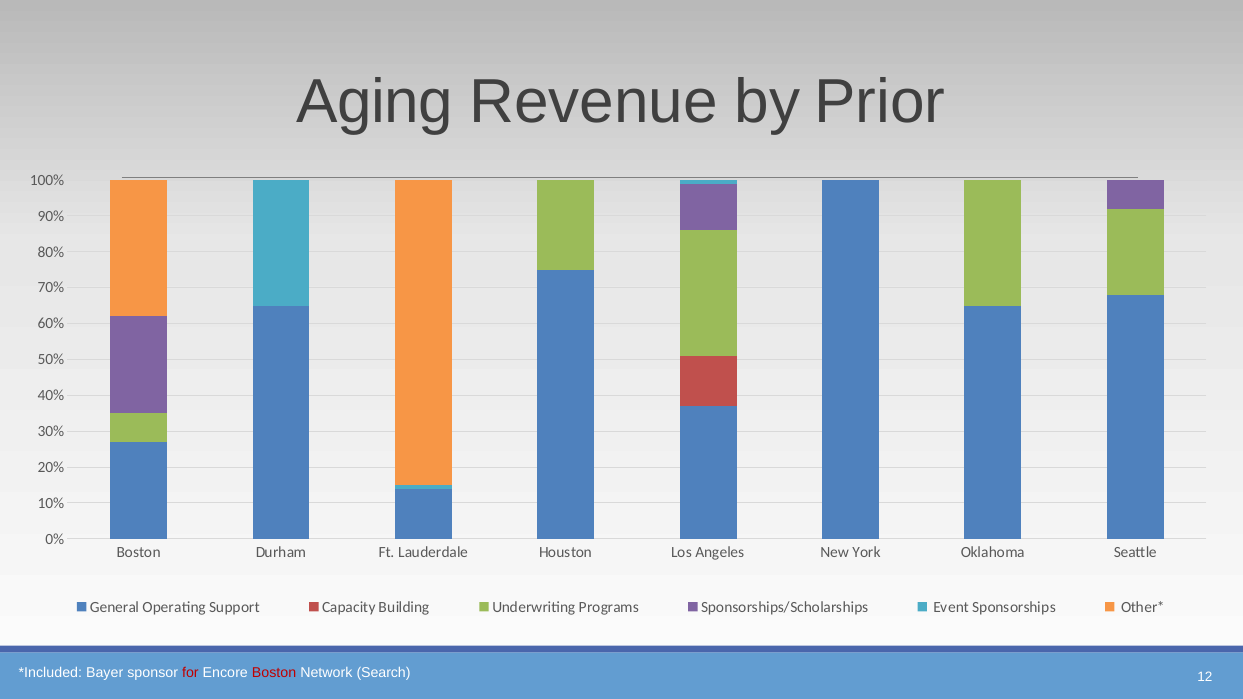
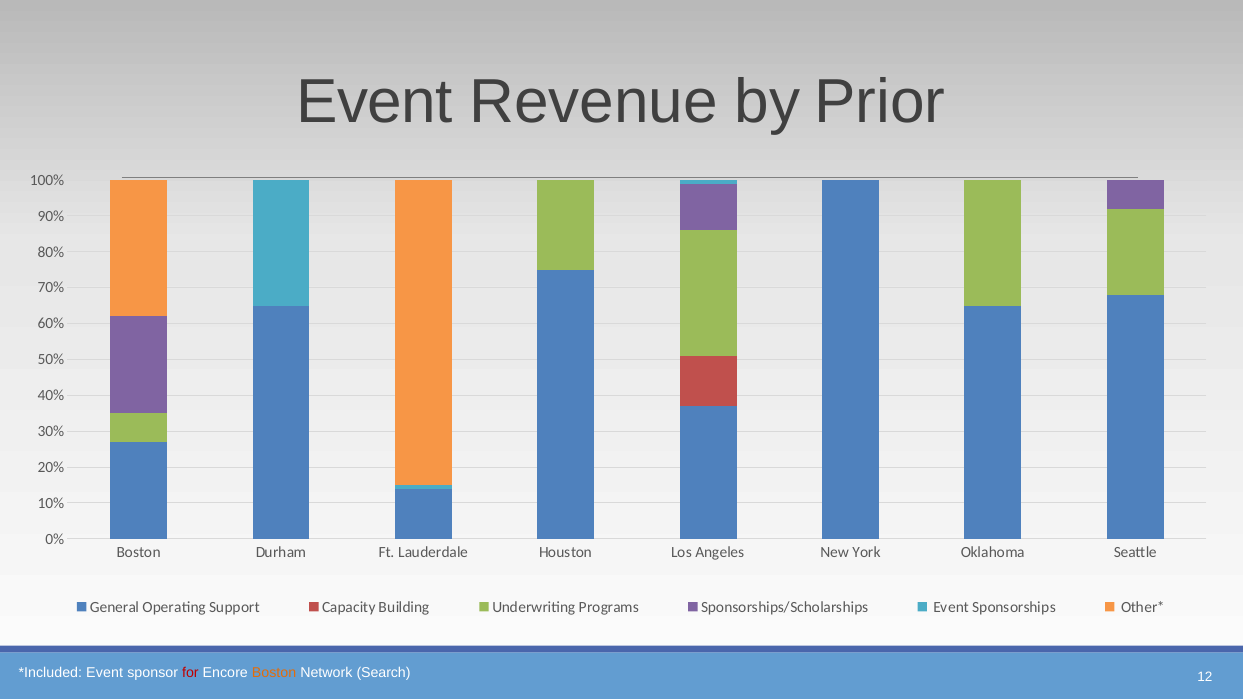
Aging at (375, 103): Aging -> Event
Bayer at (105, 673): Bayer -> Event
Boston at (274, 673) colour: red -> orange
